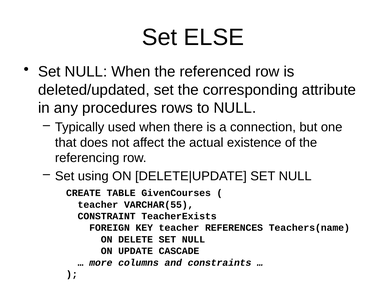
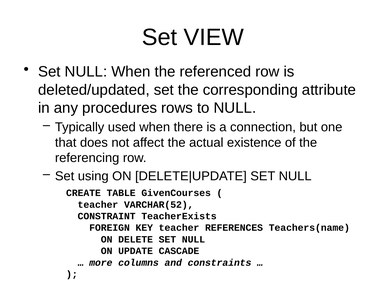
ELSE: ELSE -> VIEW
VARCHAR(55: VARCHAR(55 -> VARCHAR(52
